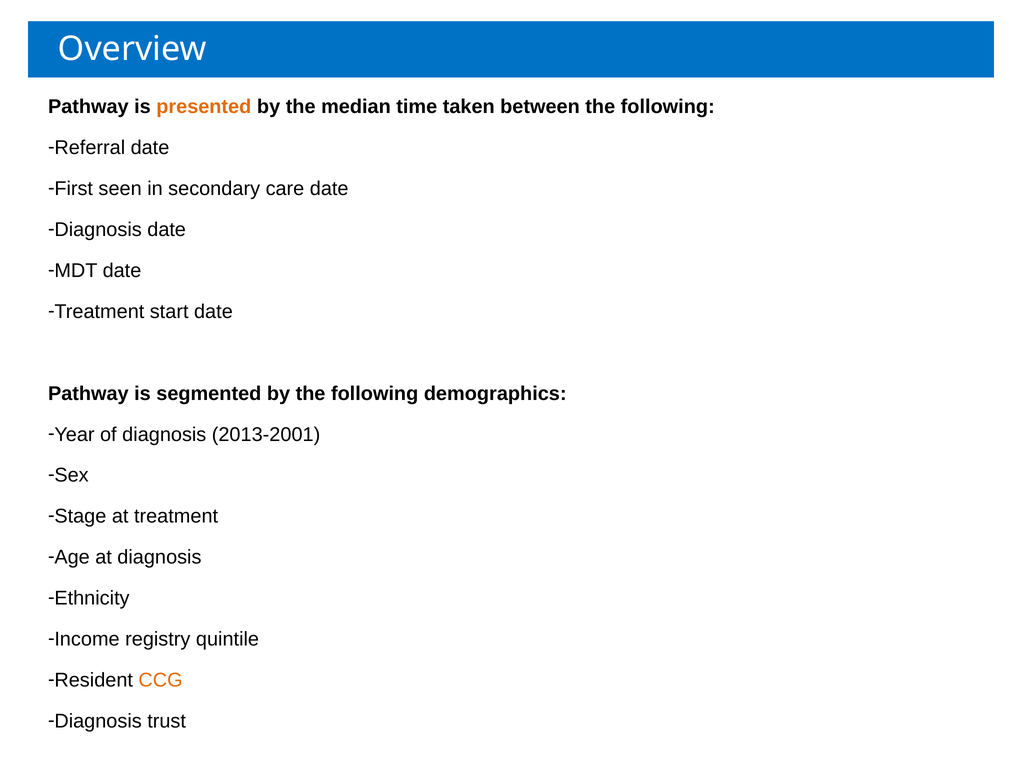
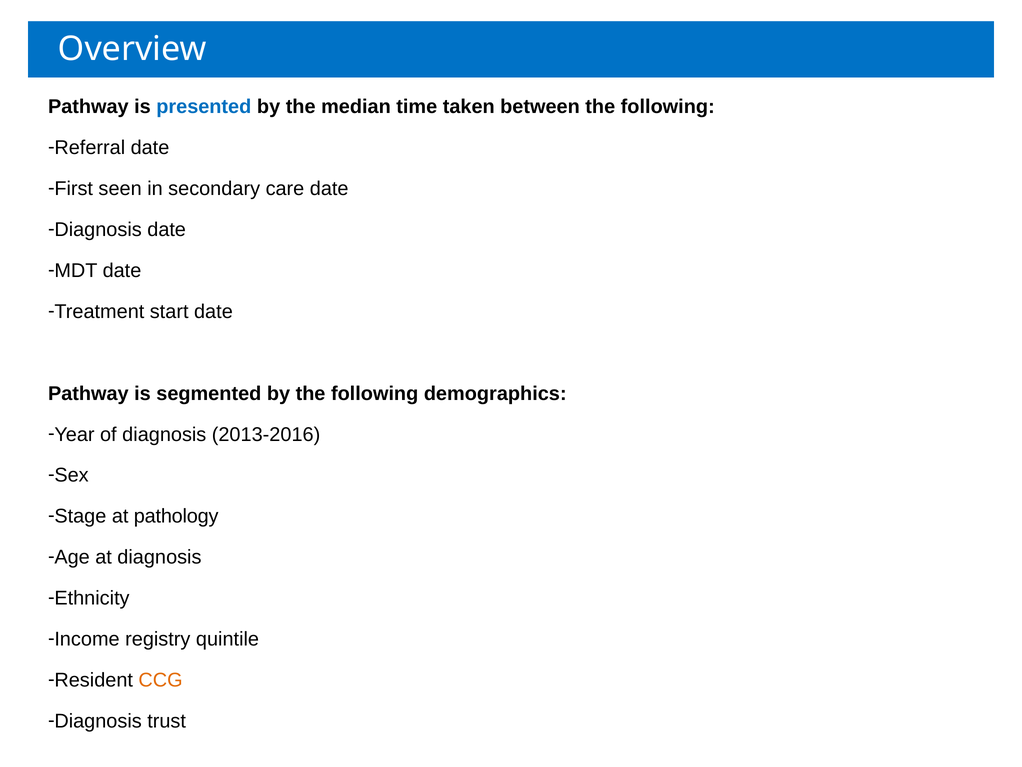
presented colour: orange -> blue
2013-2001: 2013-2001 -> 2013-2016
at treatment: treatment -> pathology
